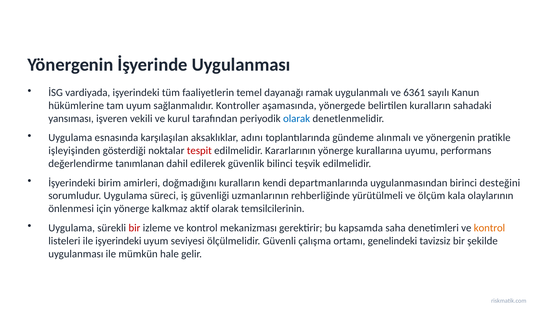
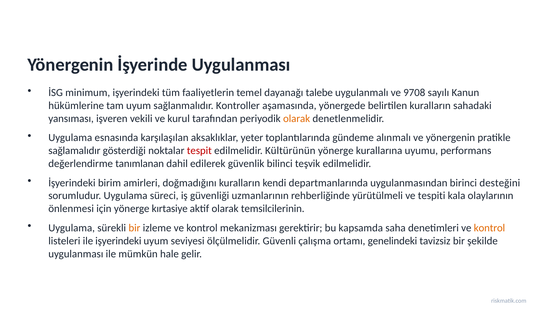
vardiyada: vardiyada -> minimum
ramak: ramak -> talebe
6361: 6361 -> 9708
olarak at (297, 118) colour: blue -> orange
adını: adını -> yeter
işleyişinden: işleyişinden -> sağlamalıdır
Kararlarının: Kararlarının -> Kültürünün
ölçüm: ölçüm -> tespiti
kalkmaz: kalkmaz -> kırtasiye
bir at (134, 228) colour: red -> orange
